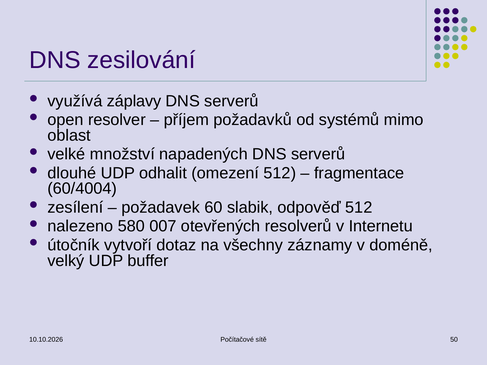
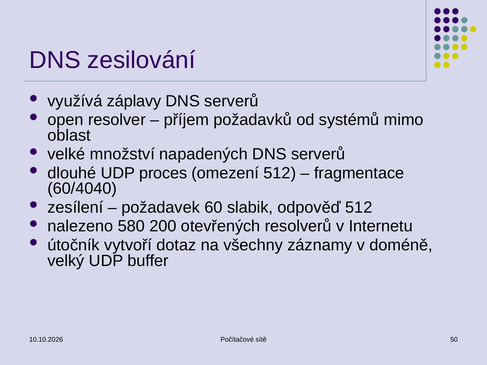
odhalit: odhalit -> proces
60/4004: 60/4004 -> 60/4040
007: 007 -> 200
